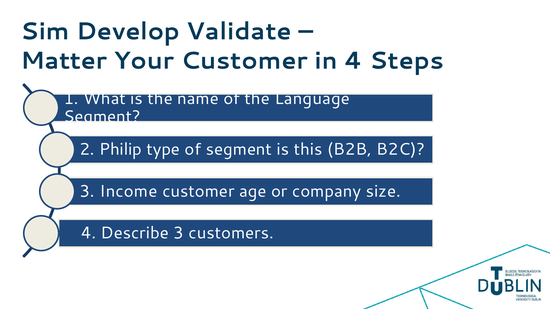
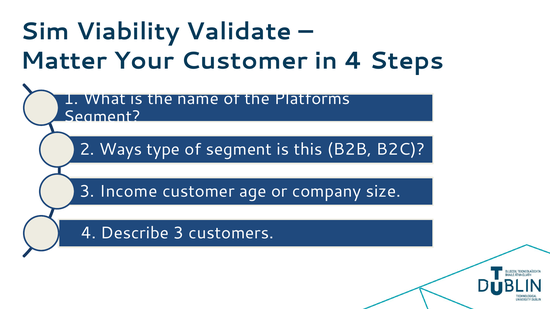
Develop: Develop -> Viability
Language: Language -> Platforms
Philip: Philip -> Ways
